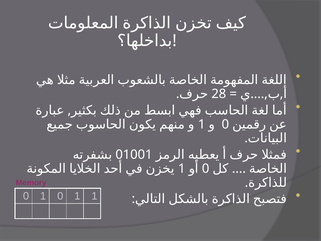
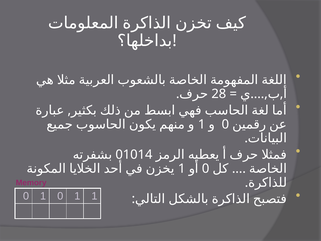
01001: 01001 -> 01014
